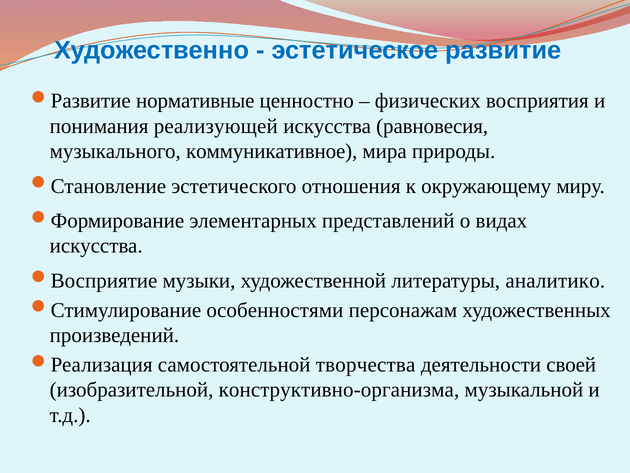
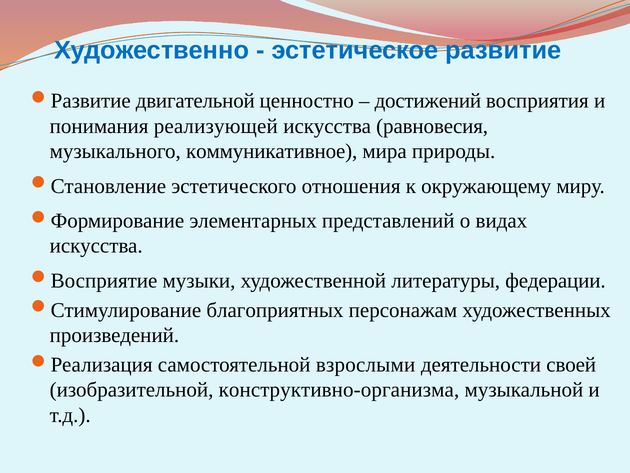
нормативные: нормативные -> двигательной
физических: физических -> достижений
аналитико: аналитико -> федерации
особенностями: особенностями -> благоприятных
творчества: творчества -> взрослыми
